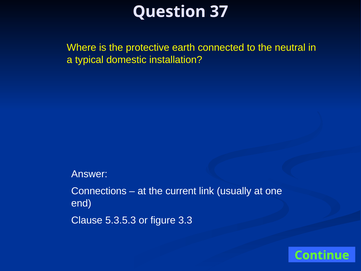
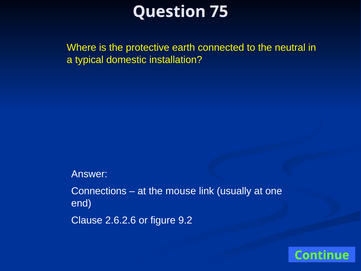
37: 37 -> 75
current: current -> mouse
5.3.5.3: 5.3.5.3 -> 2.6.2.6
3.3: 3.3 -> 9.2
